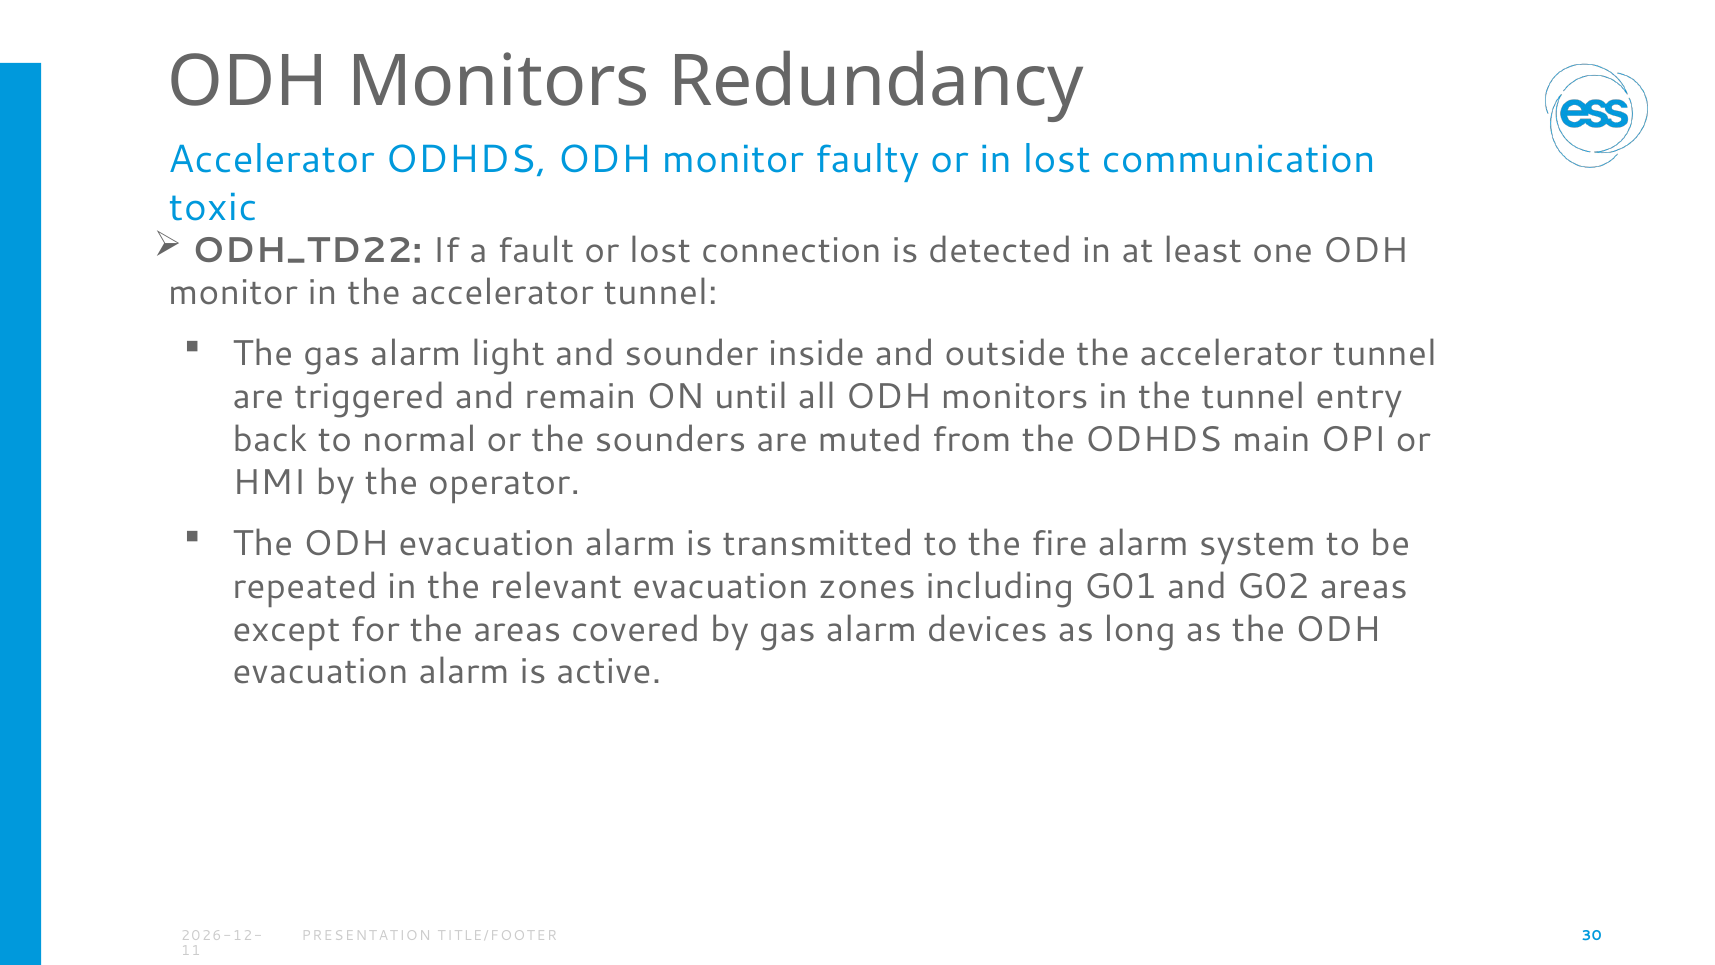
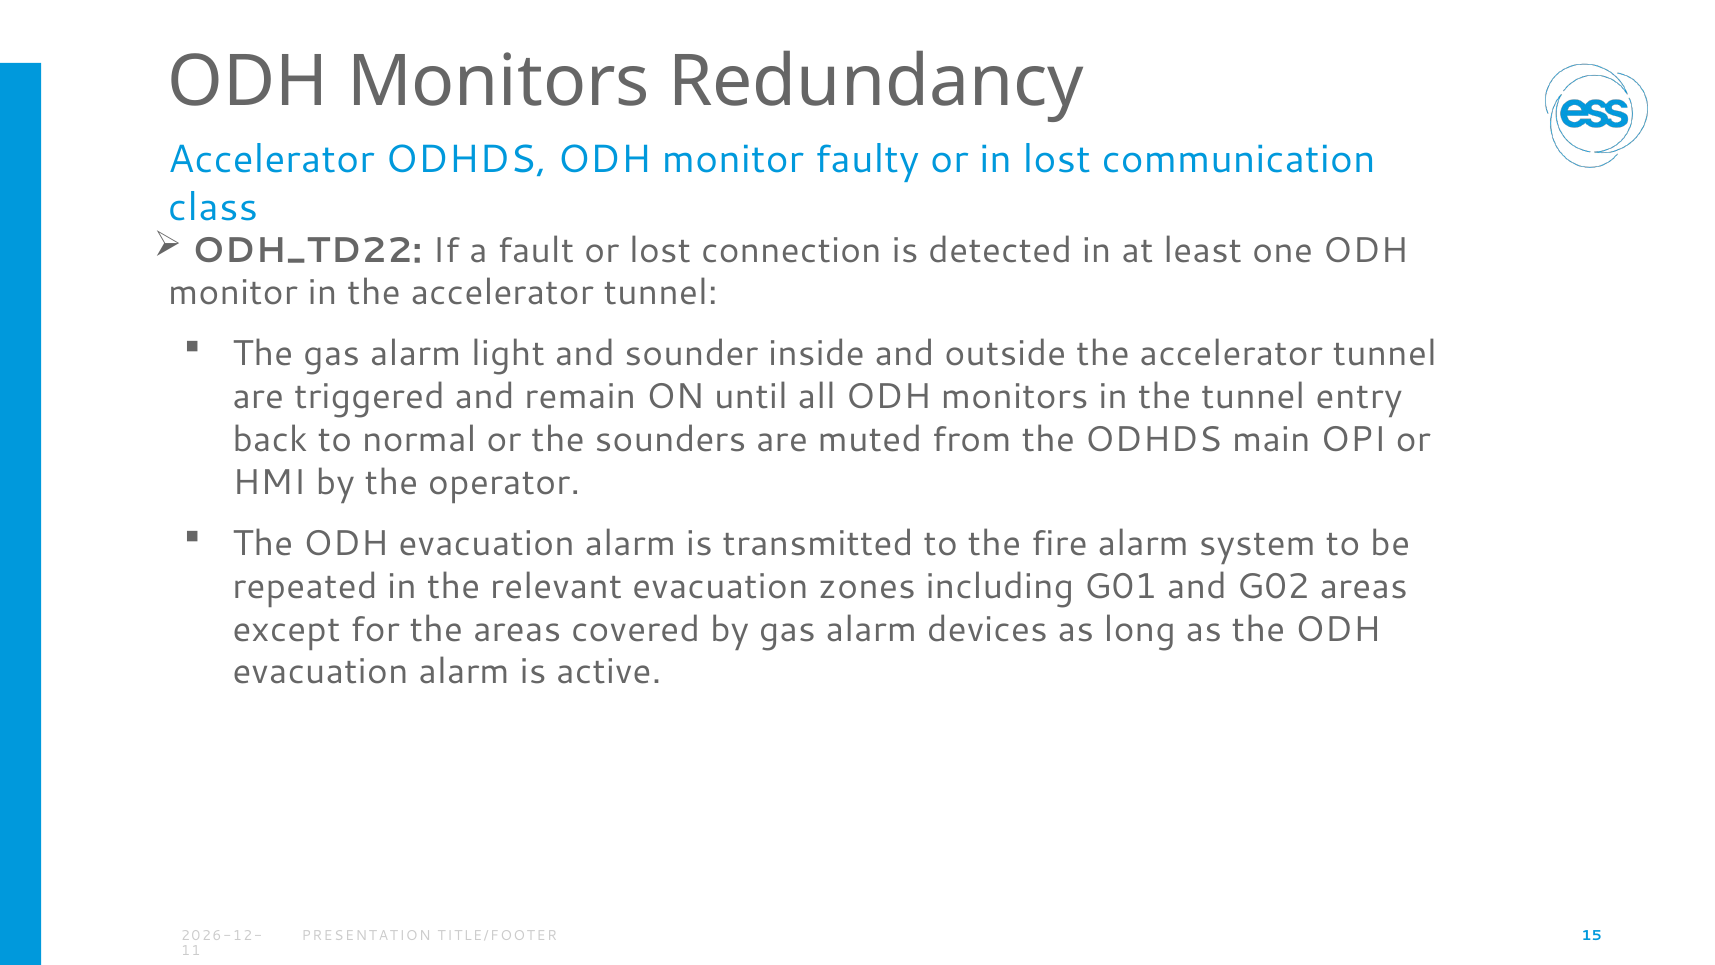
toxic: toxic -> class
30: 30 -> 15
